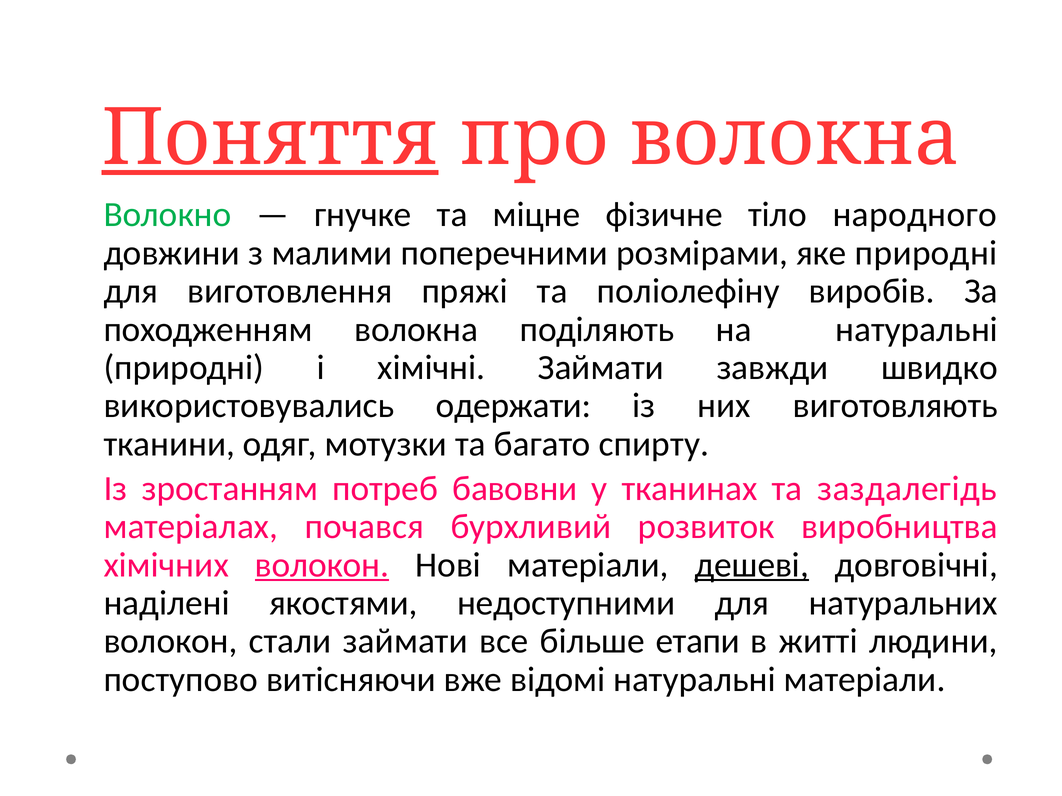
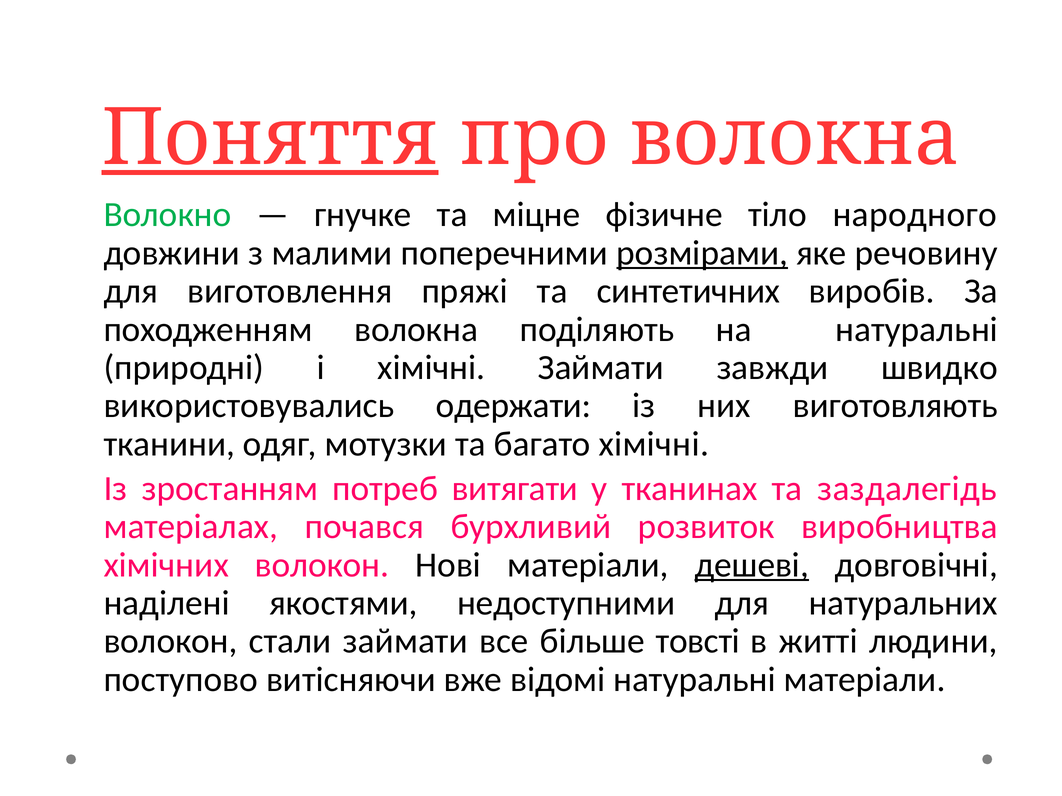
розмірами underline: none -> present
яке природні: природні -> речовину
поліолефіну: поліолефіну -> синтетичних
багато спирту: спирту -> хімічні
бавовни: бавовни -> витягати
волокон at (322, 565) underline: present -> none
етапи: етапи -> товсті
